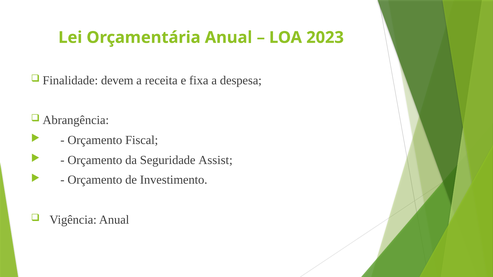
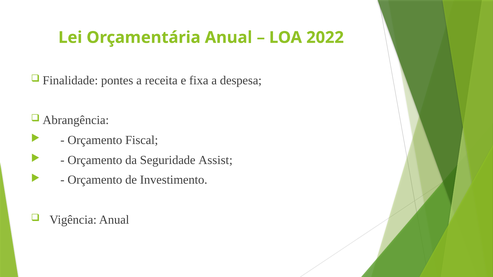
2023: 2023 -> 2022
devem: devem -> pontes
